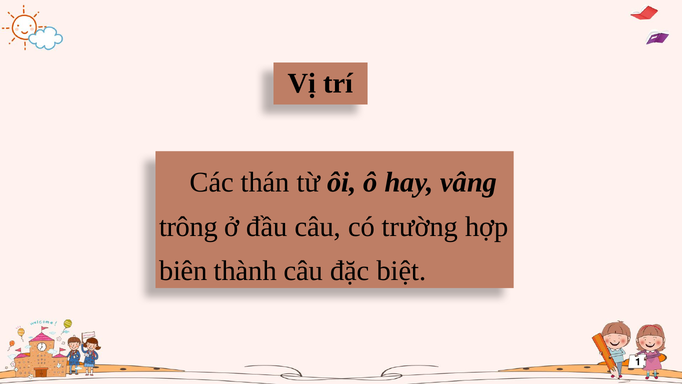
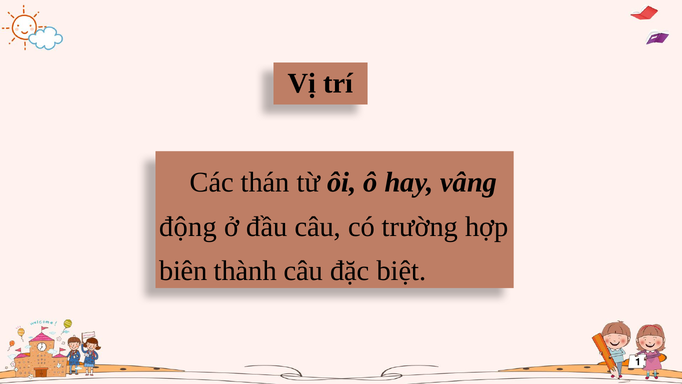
trông: trông -> động
